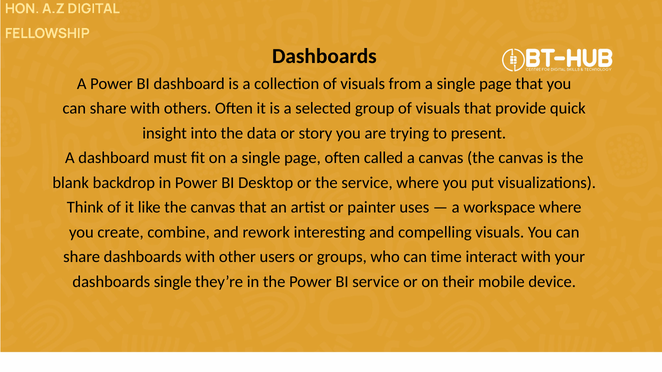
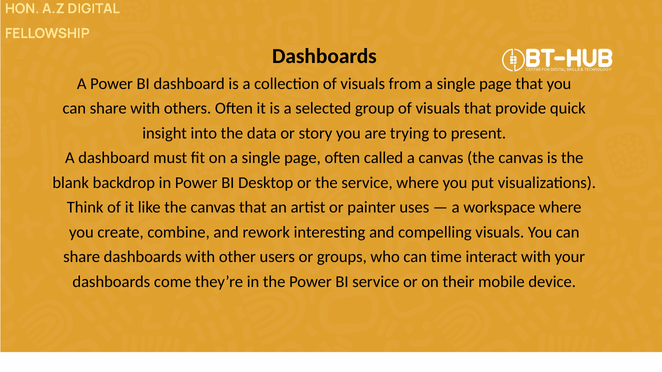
dashboards single: single -> come
